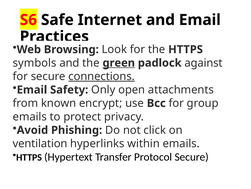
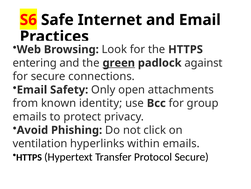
symbols: symbols -> entering
connections underline: present -> none
encrypt: encrypt -> identity
